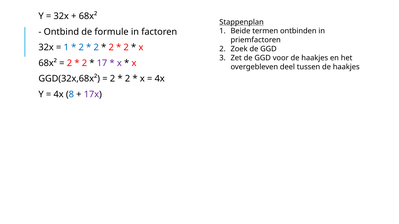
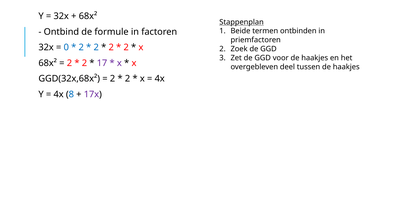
1 at (66, 47): 1 -> 0
